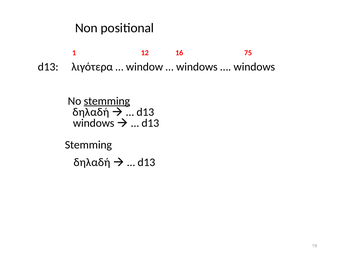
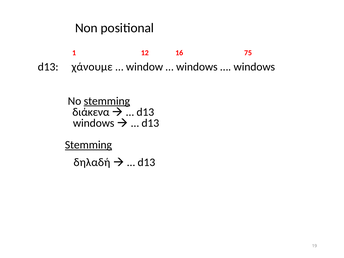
λιγότερα: λιγότερα -> χάνουμε
δηλαδή at (91, 112): δηλαδή -> διάκενα
Stemming at (88, 145) underline: none -> present
